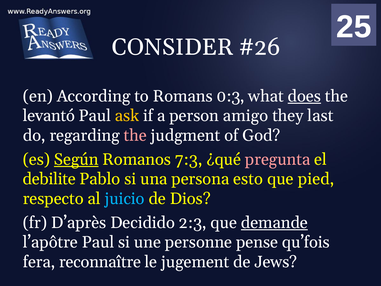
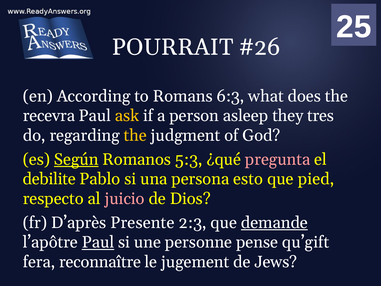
CONSIDER: CONSIDER -> POURRAIT
0:3: 0:3 -> 6:3
does underline: present -> none
levantó: levantó -> recevra
amigo: amigo -> asleep
last: last -> tres
the at (135, 135) colour: pink -> yellow
7:3: 7:3 -> 5:3
juicio colour: light blue -> pink
Decidido: Decidido -> Presente
Paul at (98, 242) underline: none -> present
qu’fois: qu’fois -> qu’gift
